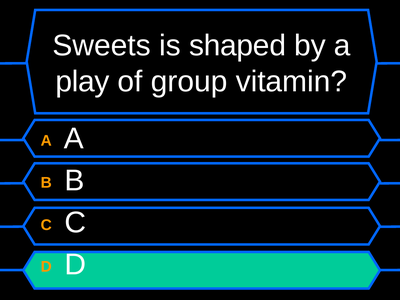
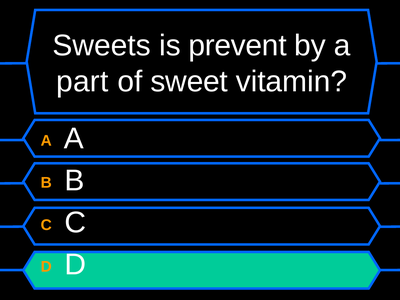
shaped: shaped -> prevent
play: play -> part
group: group -> sweet
